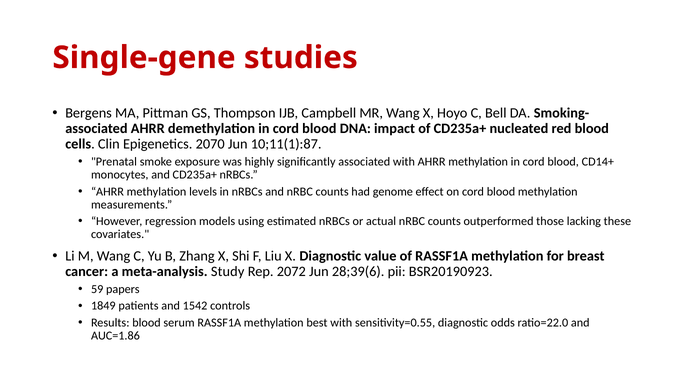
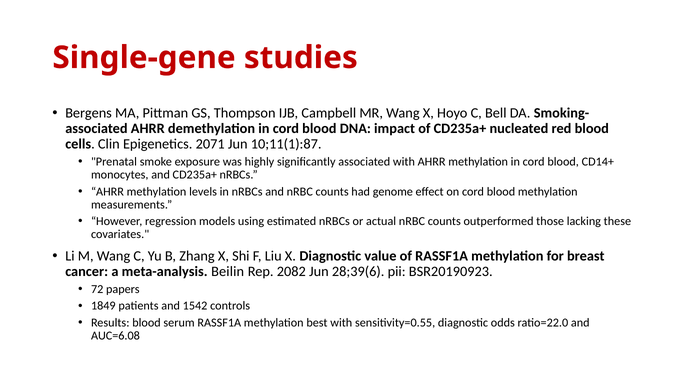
2070: 2070 -> 2071
Study: Study -> Beilin
2072: 2072 -> 2082
59: 59 -> 72
AUC=1.86: AUC=1.86 -> AUC=6.08
